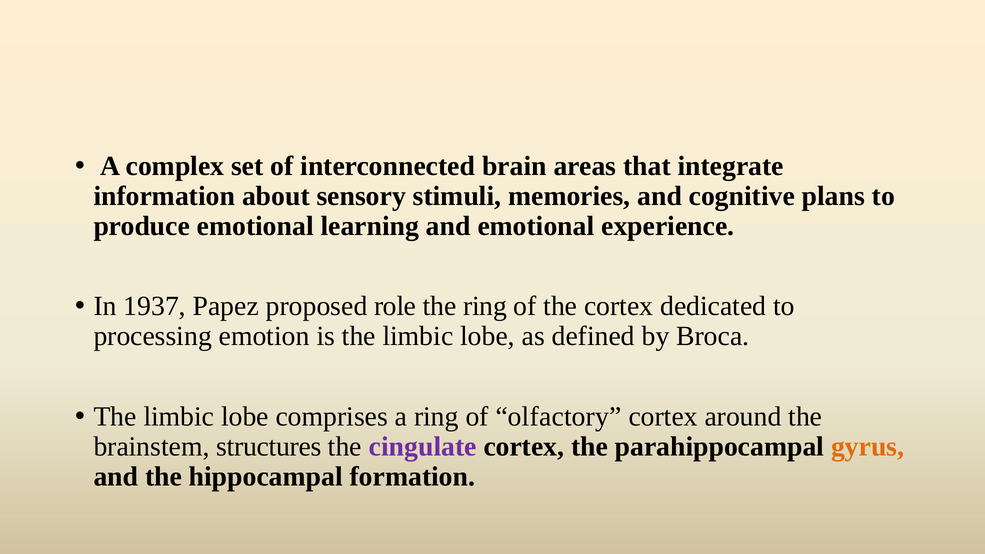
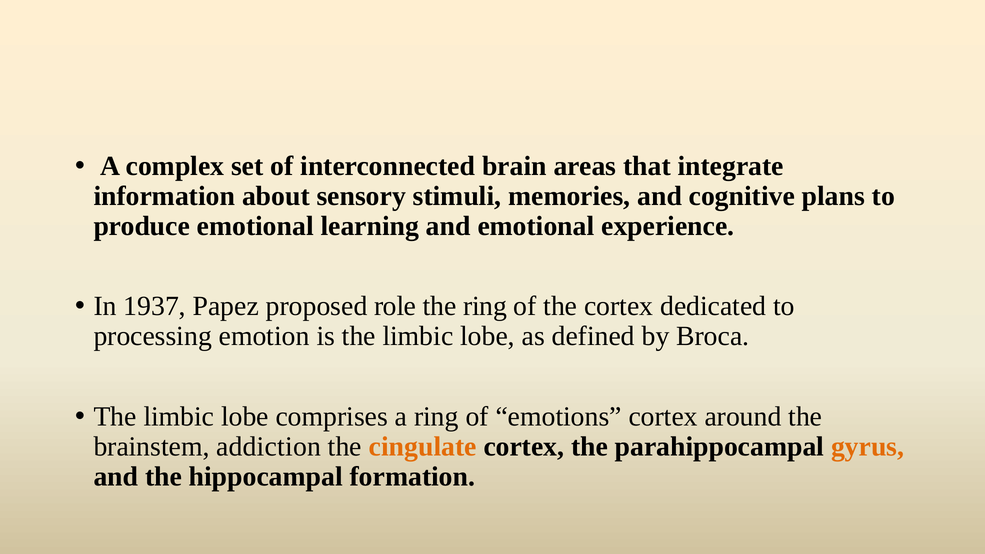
olfactory: olfactory -> emotions
structures: structures -> addiction
cingulate colour: purple -> orange
